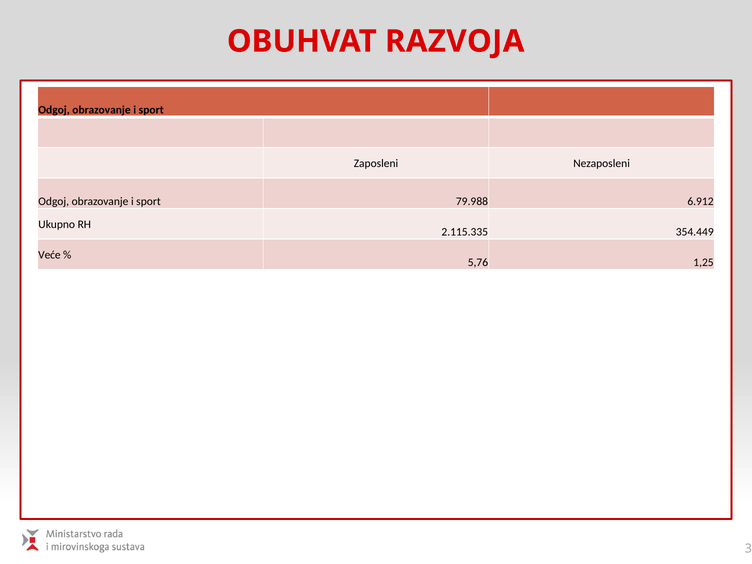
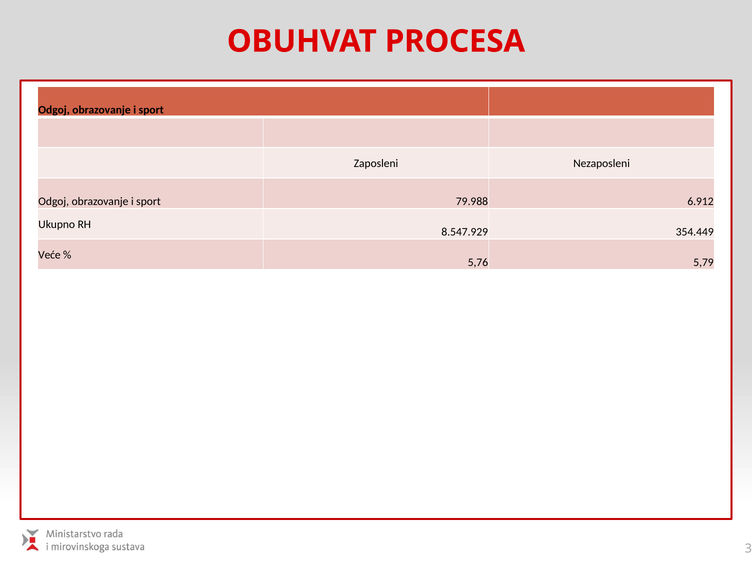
RAZVOJA: RAZVOJA -> PROCESA
2.115.335: 2.115.335 -> 8.547.929
1,25: 1,25 -> 5,79
